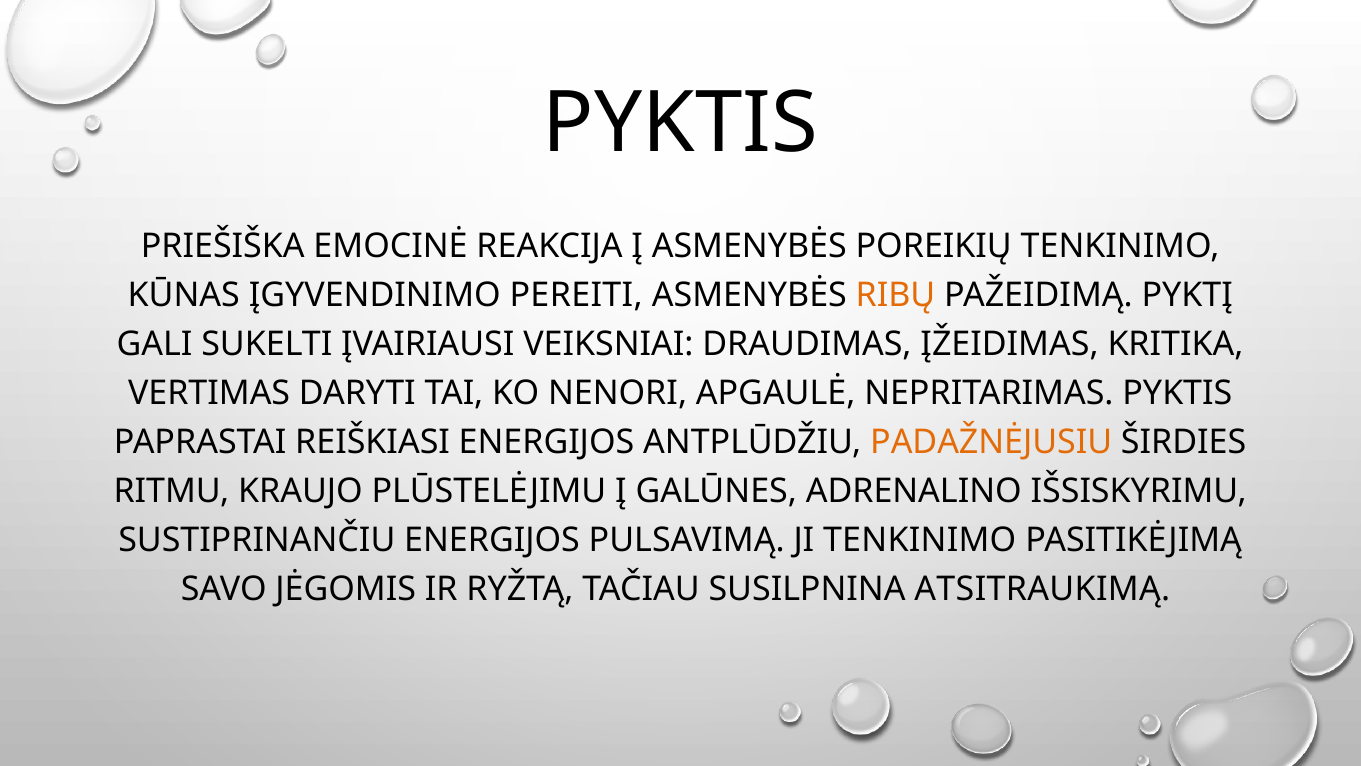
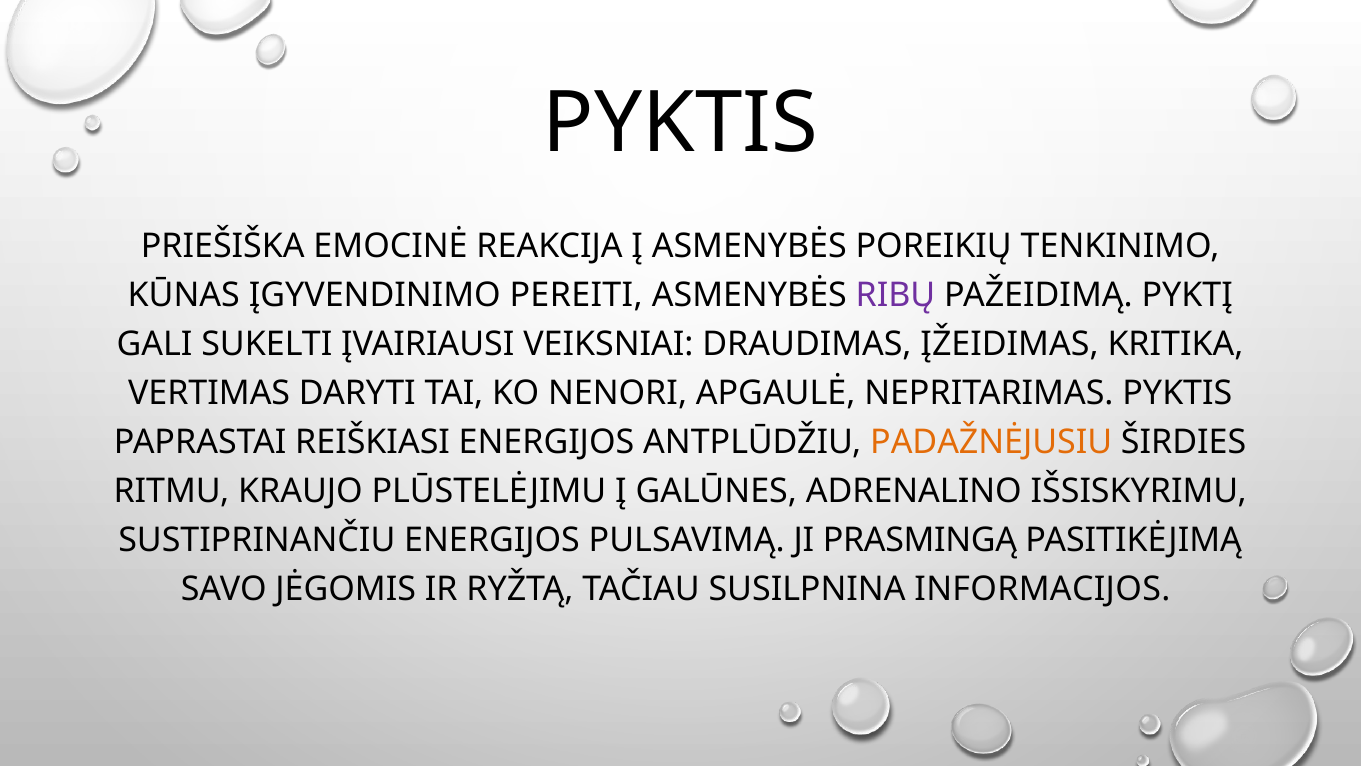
RIBŲ colour: orange -> purple
JI TENKINIMO: TENKINIMO -> PRASMINGĄ
ATSITRAUKIMĄ: ATSITRAUKIMĄ -> INFORMACIJOS
